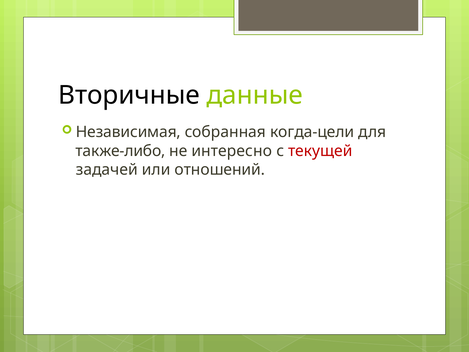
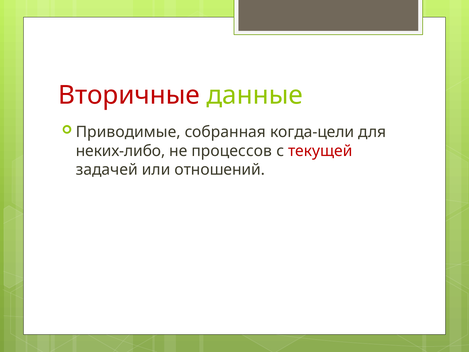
Вторичные colour: black -> red
Независимая: Независимая -> Приводимые
также-либо: также-либо -> неких-либо
интересно: интересно -> процессов
